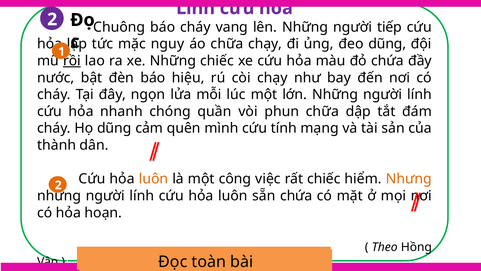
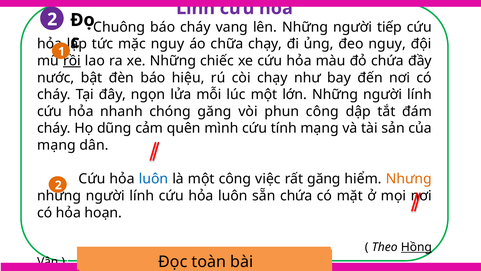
đeo dũng: dũng -> nguy
chóng quần: quần -> găng
phun chữa: chữa -> công
thành at (57, 145): thành -> mạng
luôn at (154, 179) colour: orange -> blue
rất chiếc: chiếc -> găng
Hồng underline: none -> present
